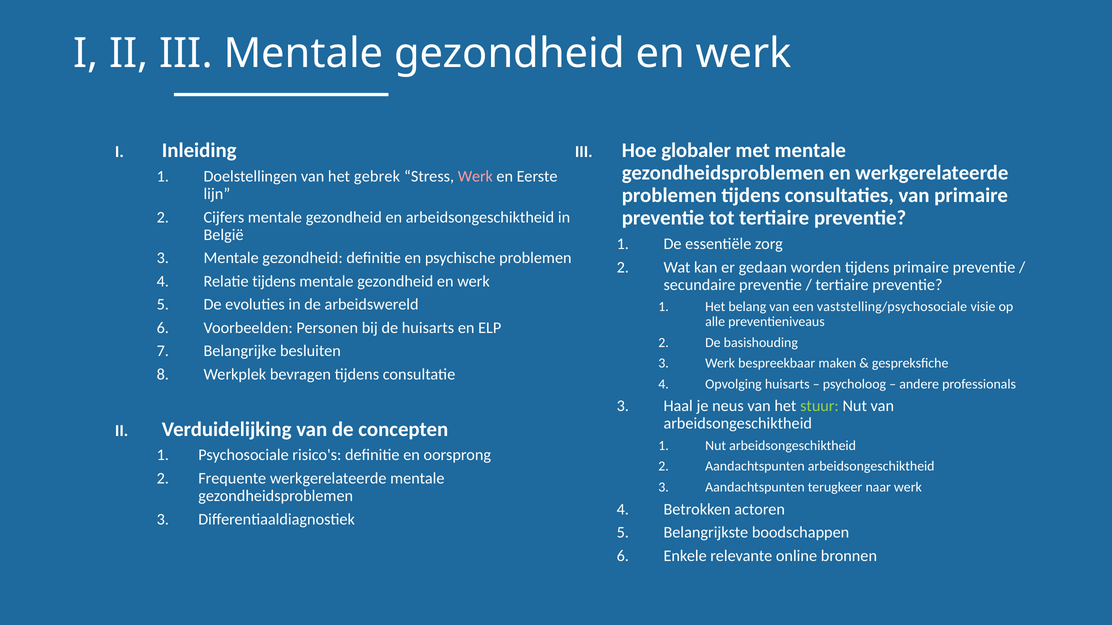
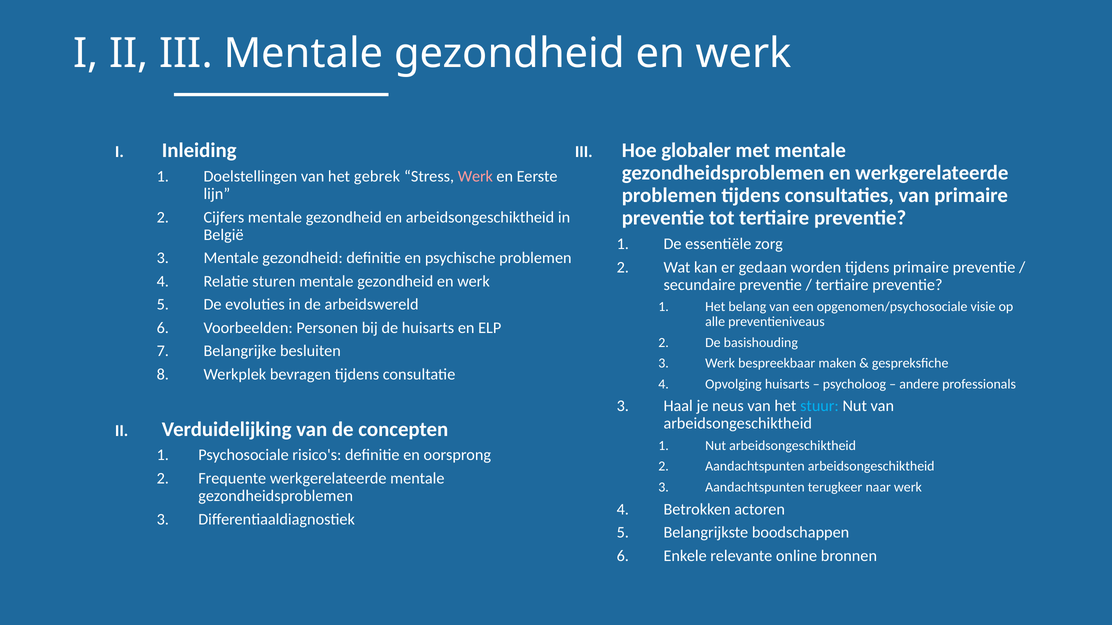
Relatie tijdens: tijdens -> sturen
vaststelling/psychosociale: vaststelling/psychosociale -> opgenomen/psychosociale
stuur colour: light green -> light blue
